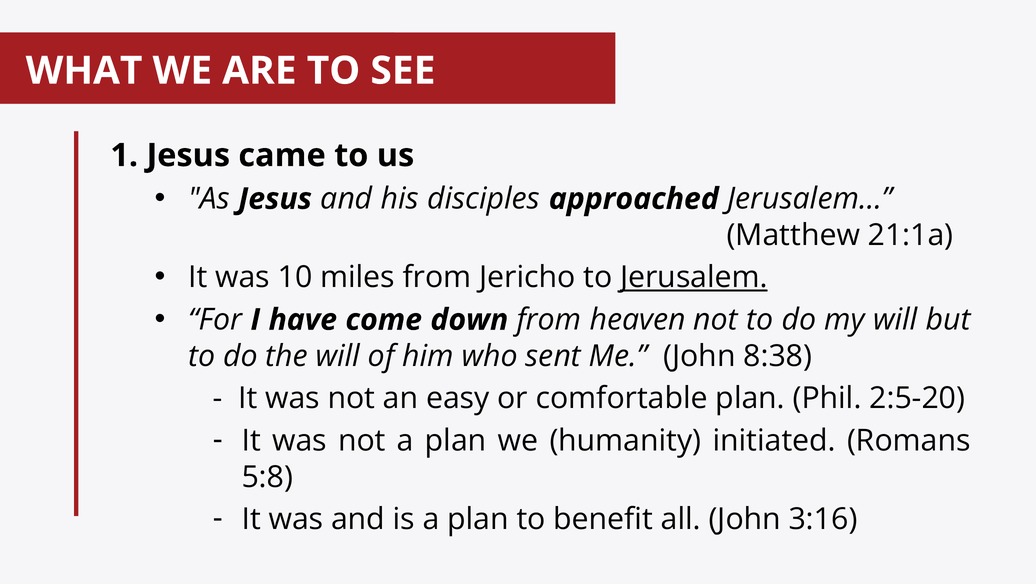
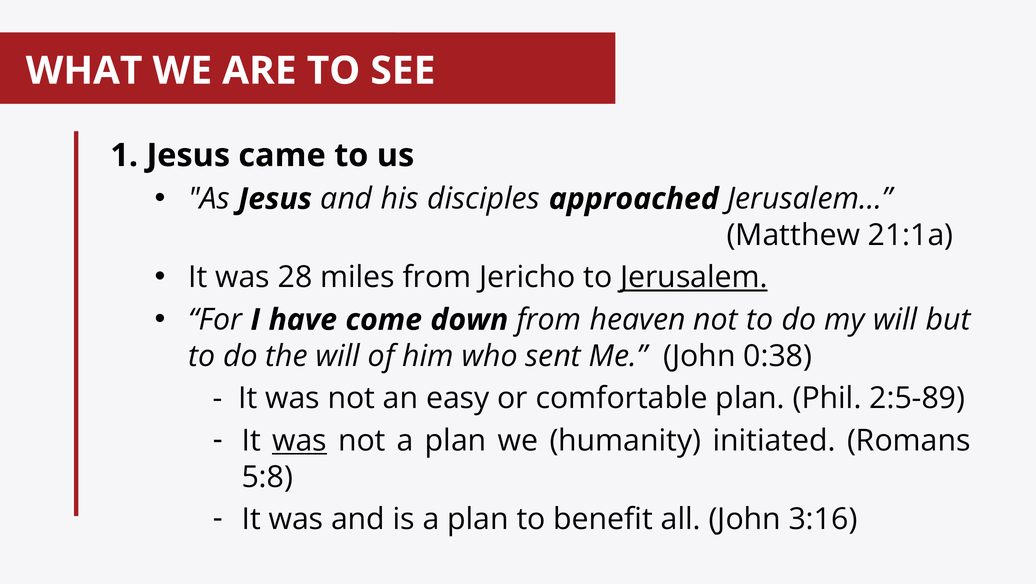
10: 10 -> 28
8:38: 8:38 -> 0:38
2:5-20: 2:5-20 -> 2:5-89
was at (299, 441) underline: none -> present
